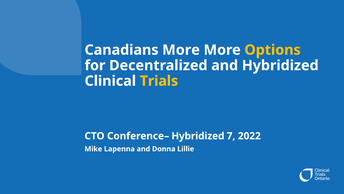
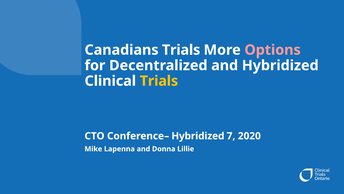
Canadians More: More -> Trials
Options colour: yellow -> pink
2022: 2022 -> 2020
